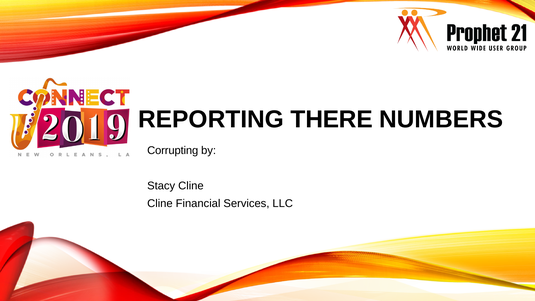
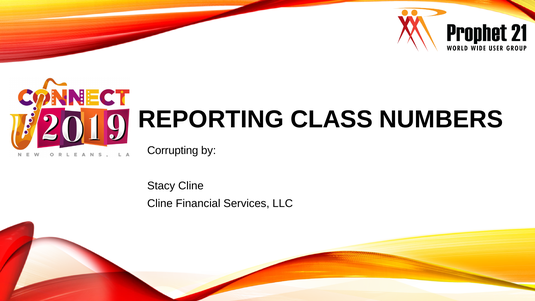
THERE: THERE -> CLASS
